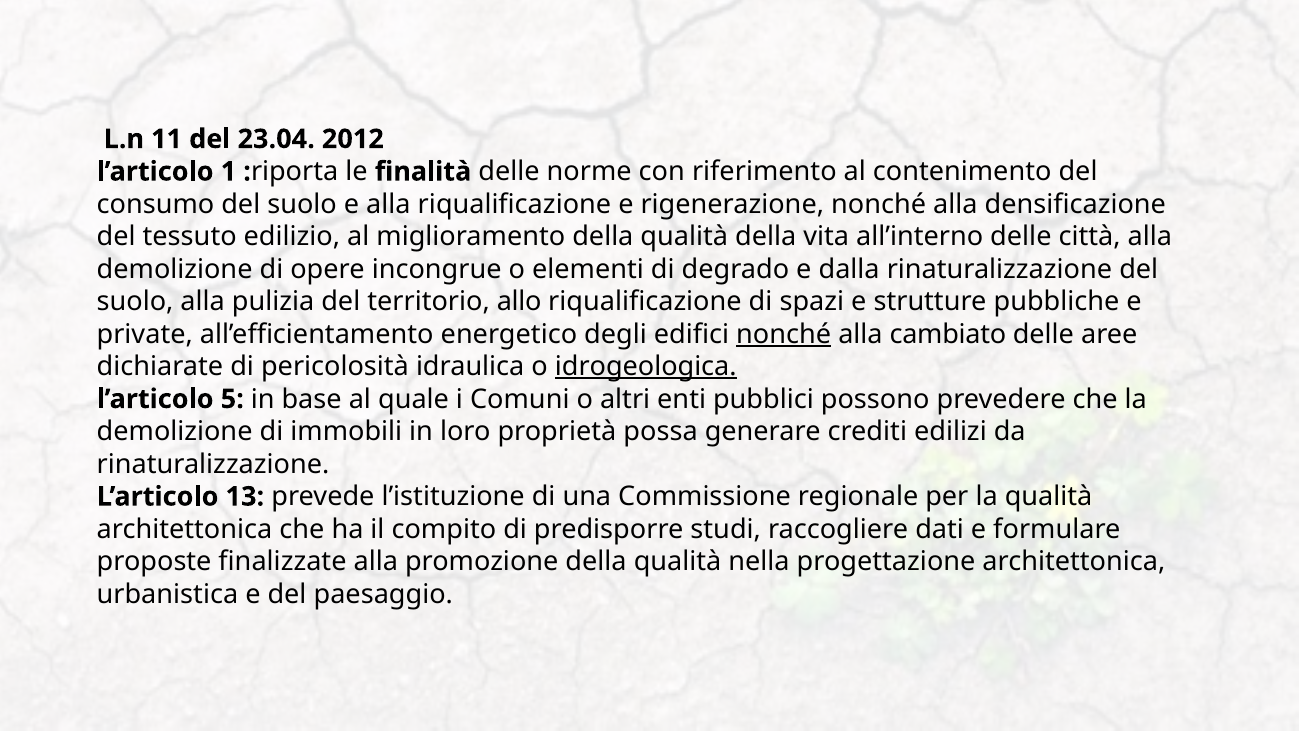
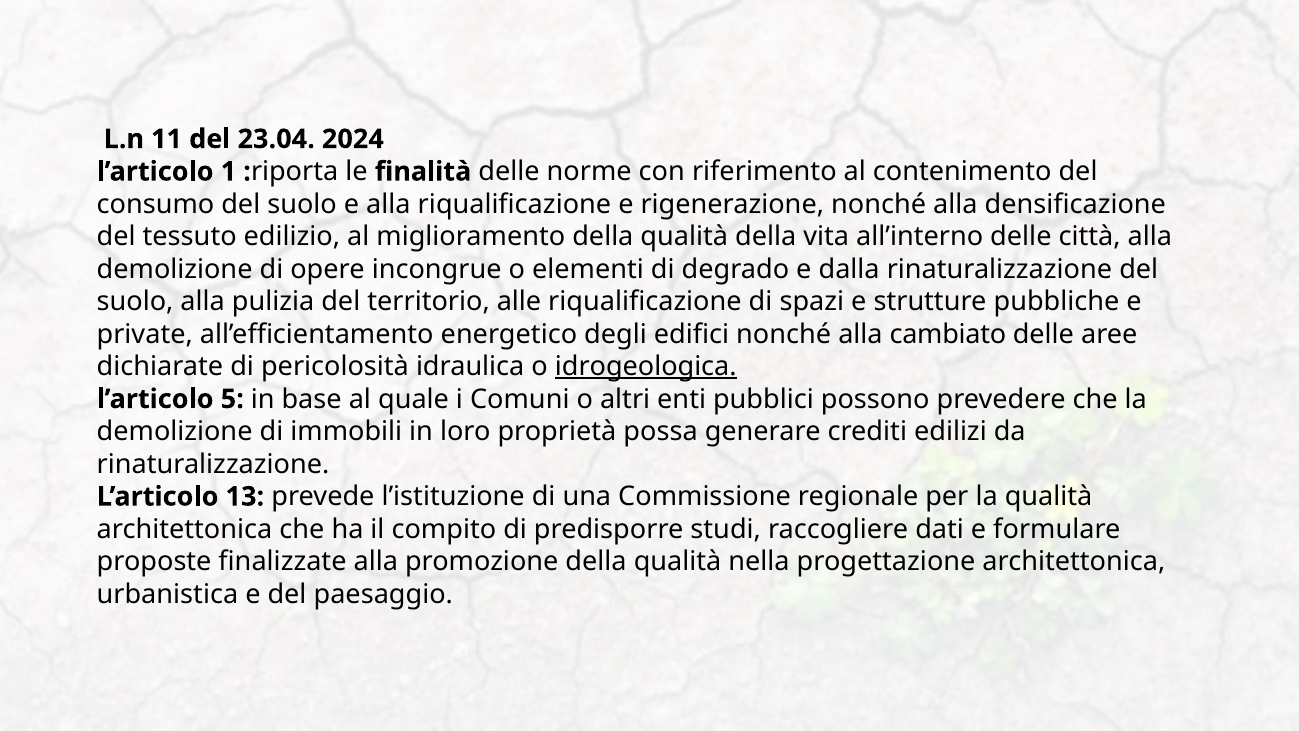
2012: 2012 -> 2024
allo: allo -> alle
nonché at (784, 334) underline: present -> none
